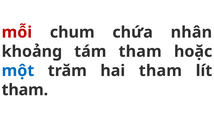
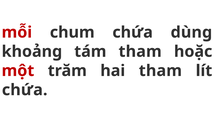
nhân: nhân -> dùng
một colour: blue -> red
tham at (25, 90): tham -> chứa
